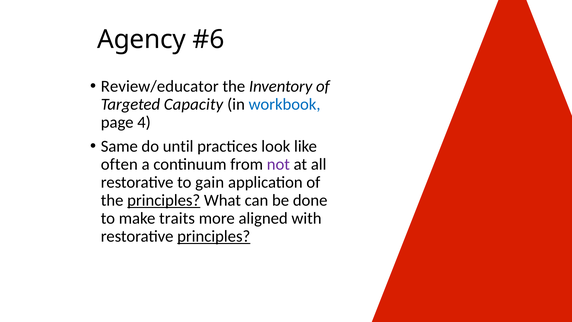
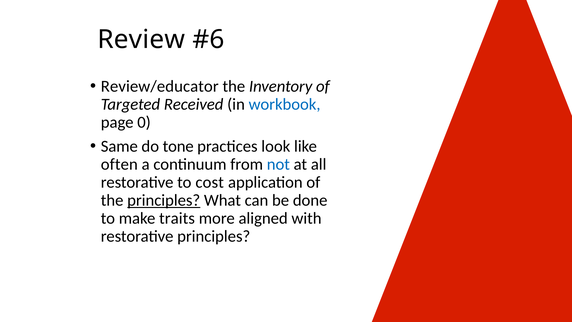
Agency: Agency -> Review
Capacity: Capacity -> Received
4: 4 -> 0
until: until -> tone
not colour: purple -> blue
gain: gain -> cost
principles at (214, 236) underline: present -> none
